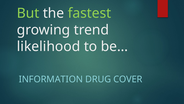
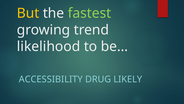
But colour: light green -> yellow
INFORMATION: INFORMATION -> ACCESSIBILITY
COVER: COVER -> LIKELY
